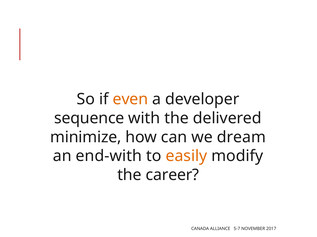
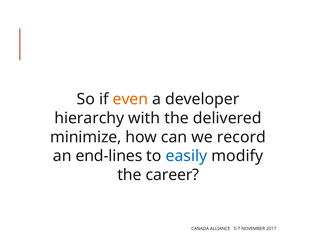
sequence: sequence -> hierarchy
dream: dream -> record
end-with: end-with -> end-lines
easily colour: orange -> blue
